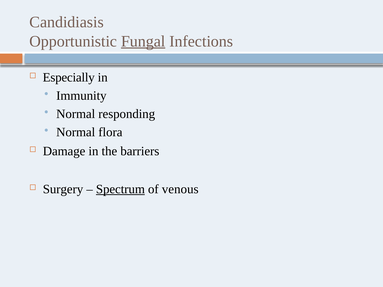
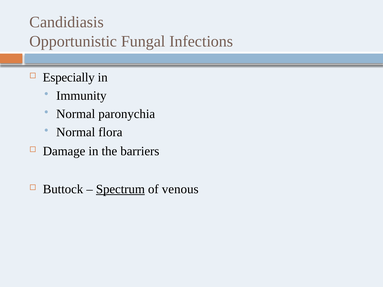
Fungal underline: present -> none
responding: responding -> paronychia
Surgery: Surgery -> Buttock
